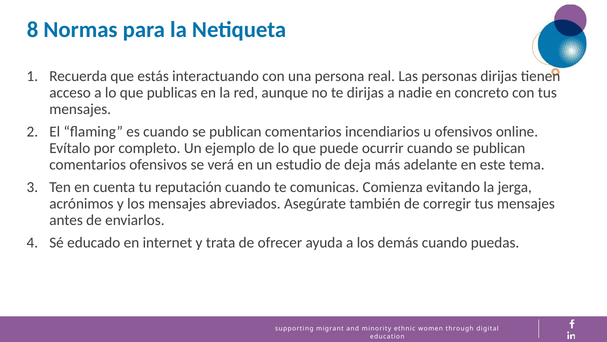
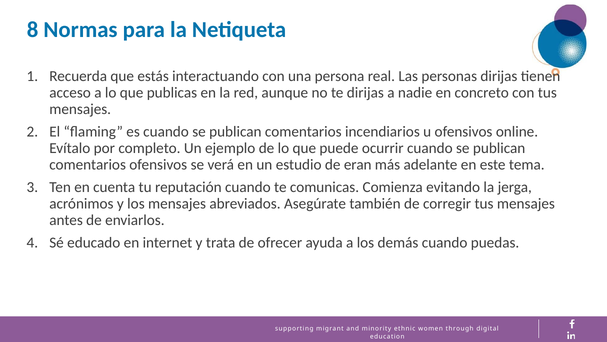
deja: deja -> eran
